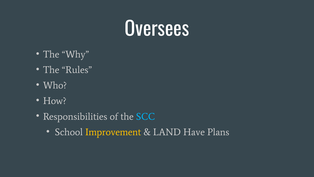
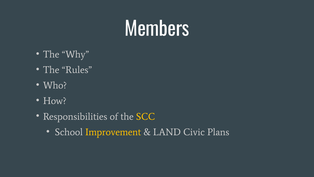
Oversees: Oversees -> Members
SCC colour: light blue -> yellow
Have: Have -> Civic
